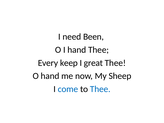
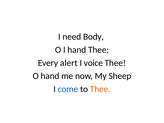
Been: Been -> Body
keep: keep -> alert
great: great -> voice
Thee at (100, 89) colour: blue -> orange
